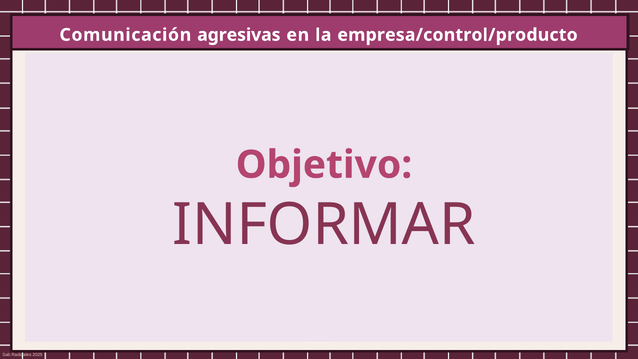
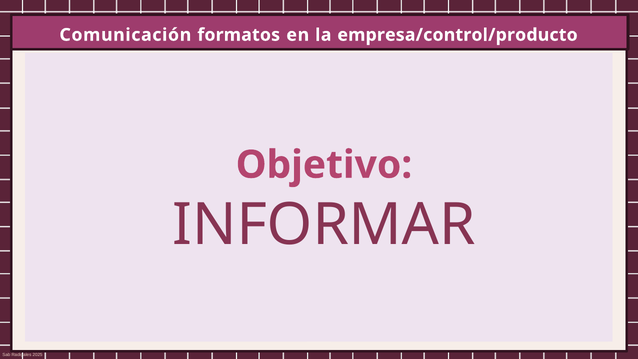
agresivas: agresivas -> formatos
